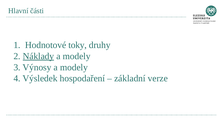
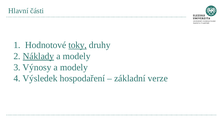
toky underline: none -> present
